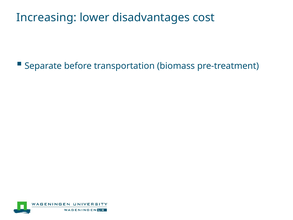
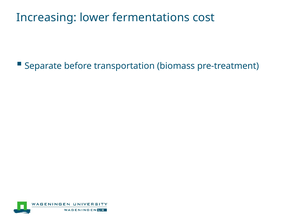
disadvantages: disadvantages -> fermentations
